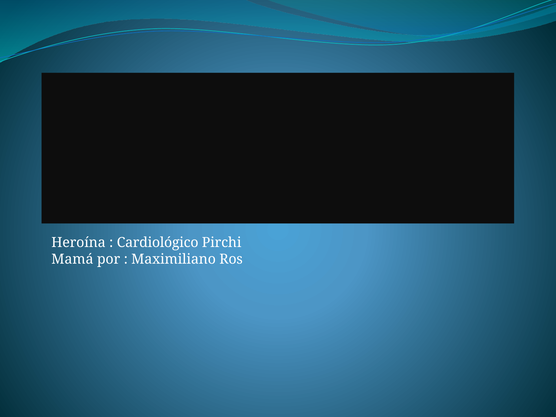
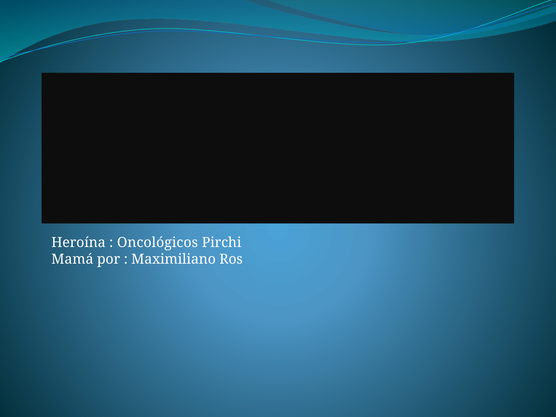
Cardiológico: Cardiológico -> Oncológicos
